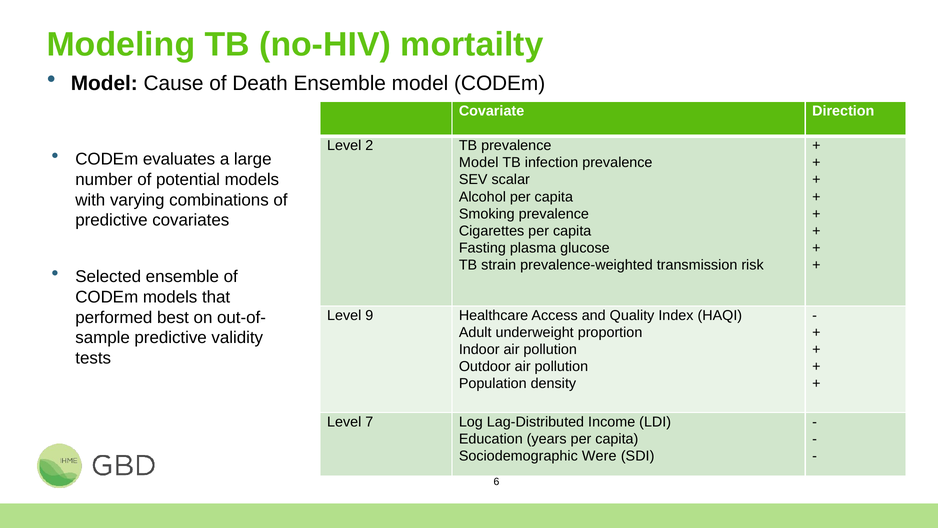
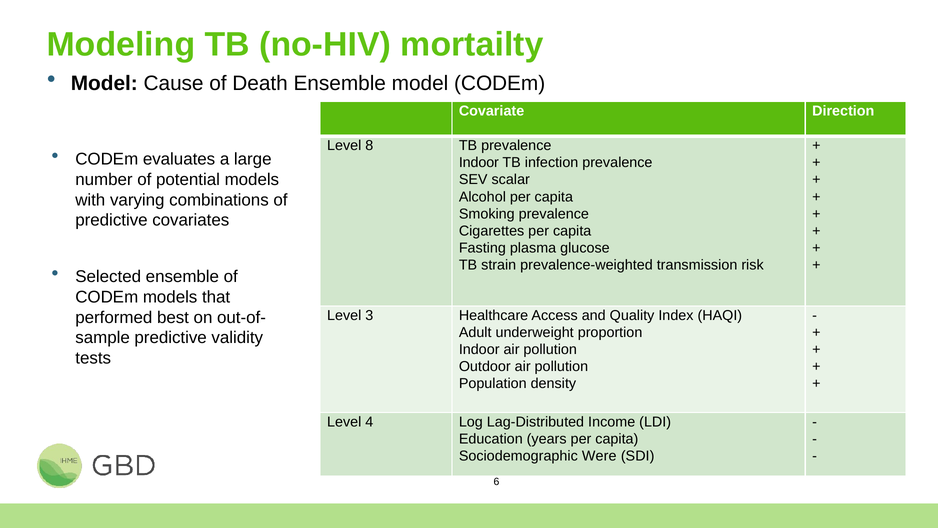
2: 2 -> 8
Model at (479, 163): Model -> Indoor
9: 9 -> 3
7: 7 -> 4
